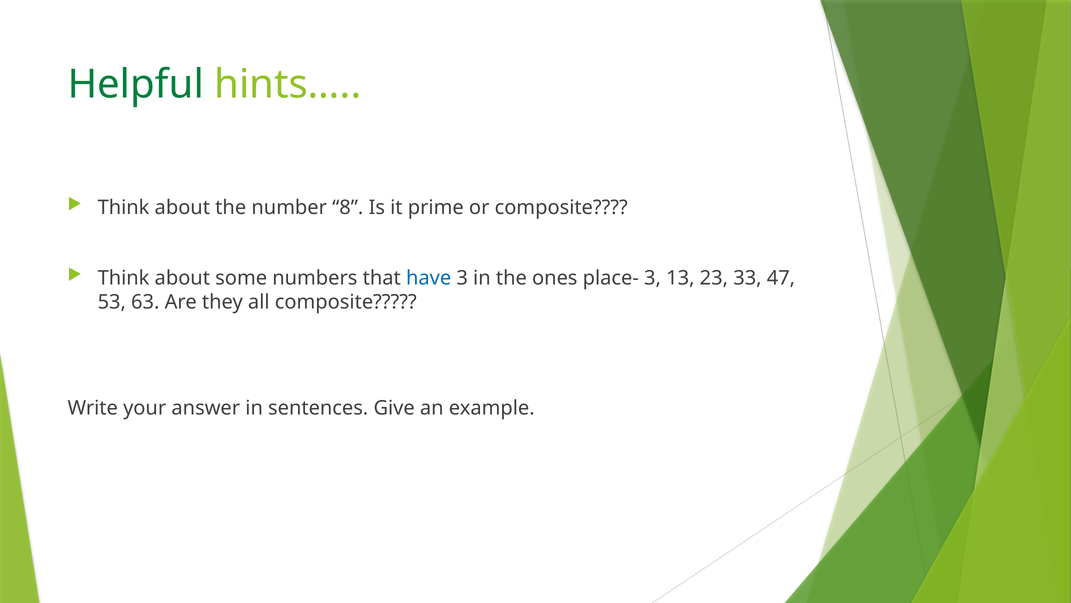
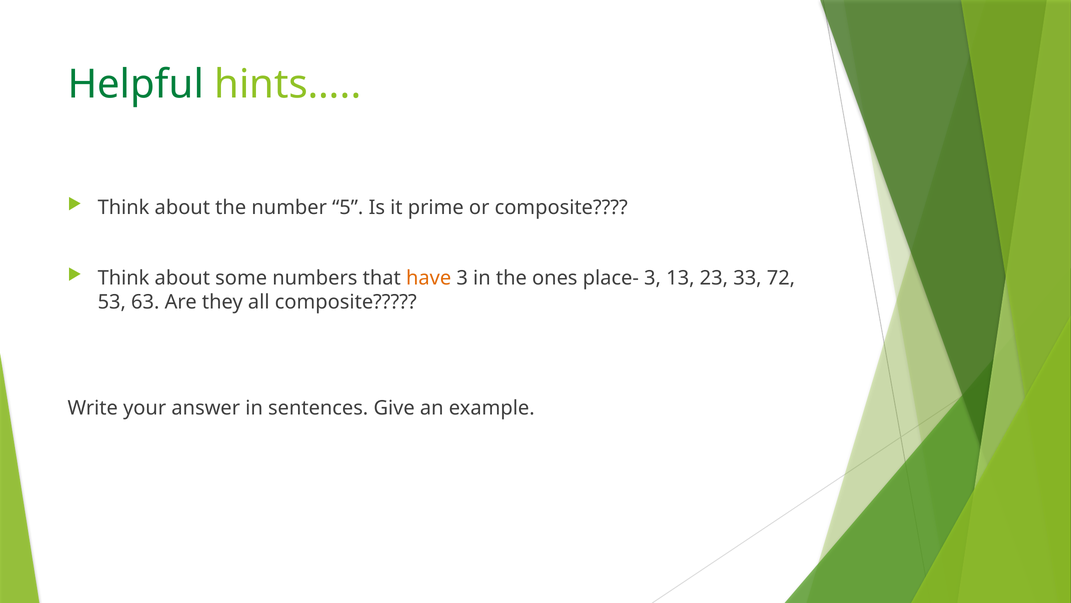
8: 8 -> 5
have colour: blue -> orange
47: 47 -> 72
